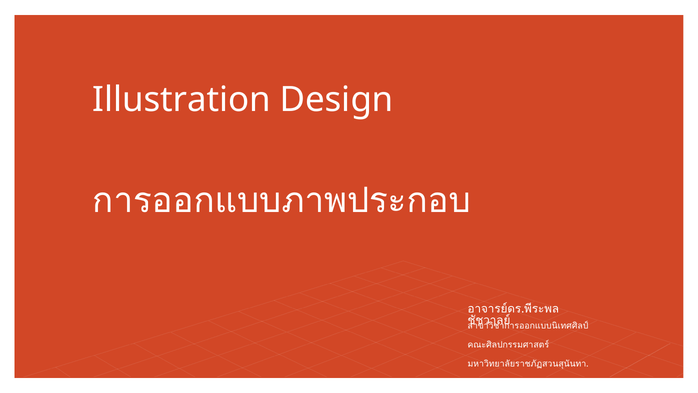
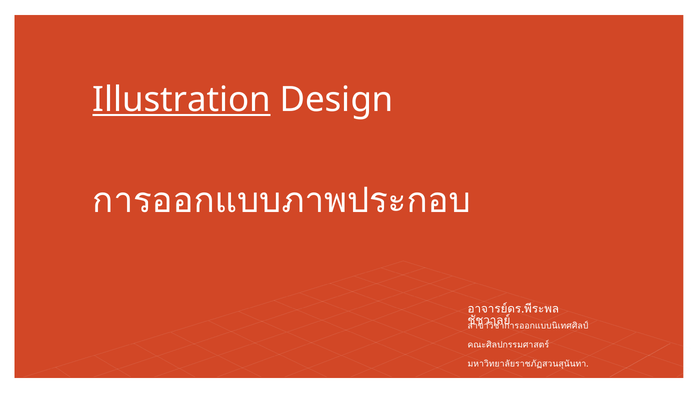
Illustration underline: none -> present
